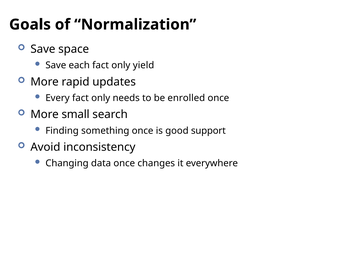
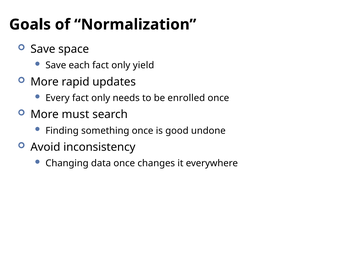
small: small -> must
support: support -> undone
